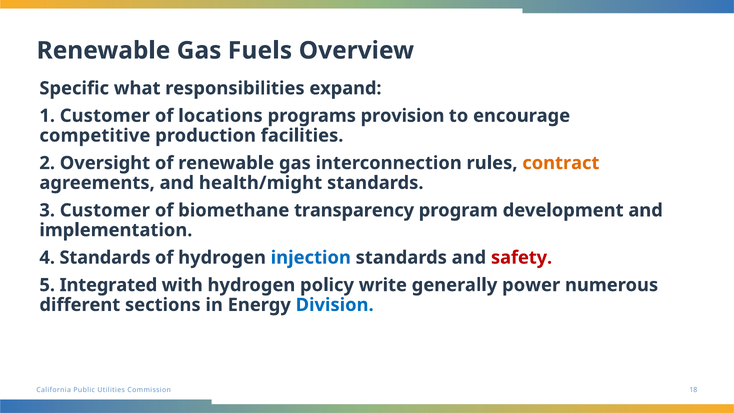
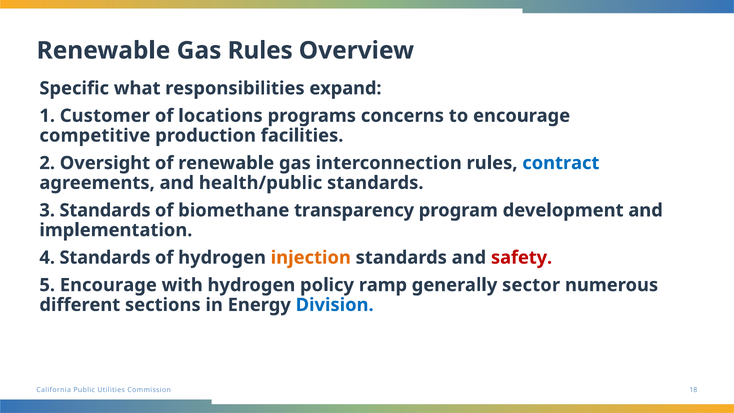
Gas Fuels: Fuels -> Rules
provision: provision -> concerns
contract colour: orange -> blue
health/might: health/might -> health/public
3 Customer: Customer -> Standards
injection colour: blue -> orange
5 Integrated: Integrated -> Encourage
write: write -> ramp
power: power -> sector
